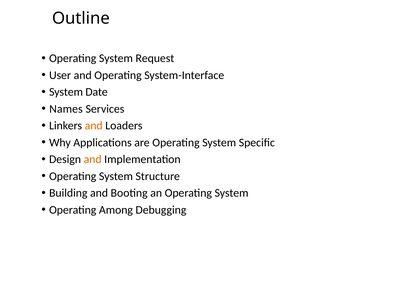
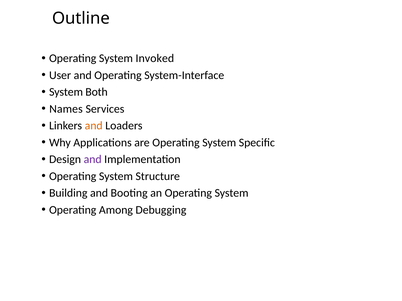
Request: Request -> Invoked
Date: Date -> Both
and at (93, 160) colour: orange -> purple
